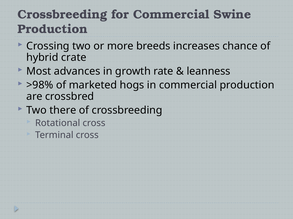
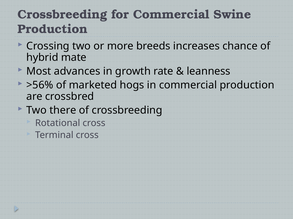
crate: crate -> mate
>98%: >98% -> >56%
